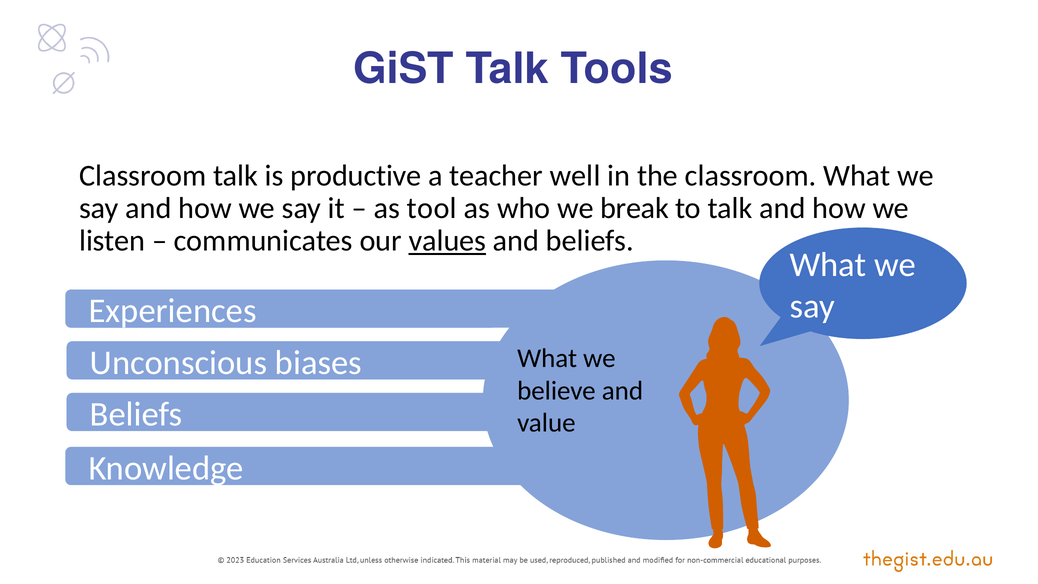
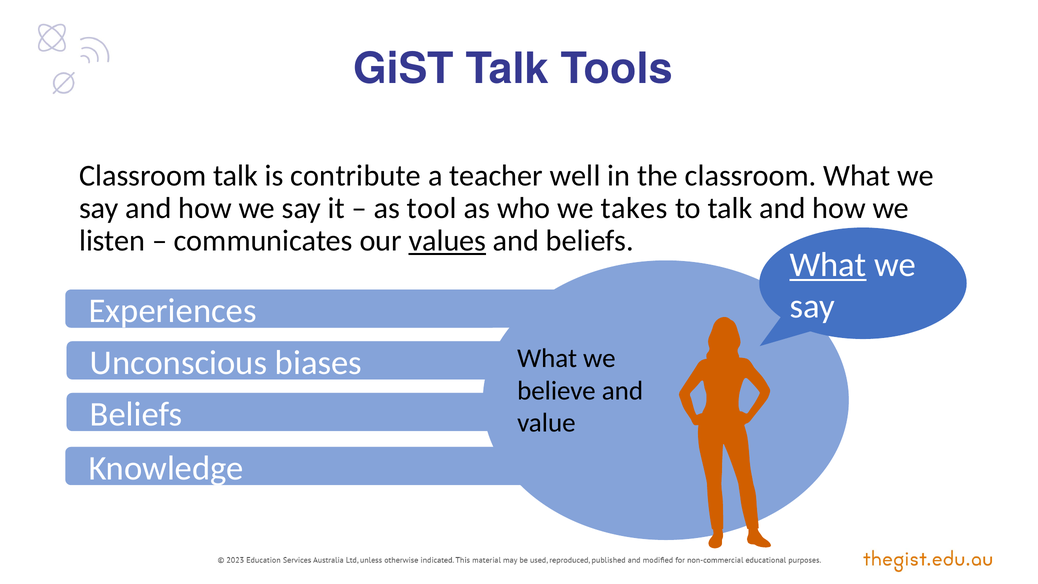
productive: productive -> contribute
break: break -> takes
What at (828, 265) underline: none -> present
